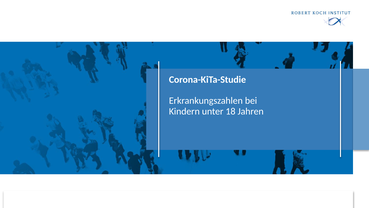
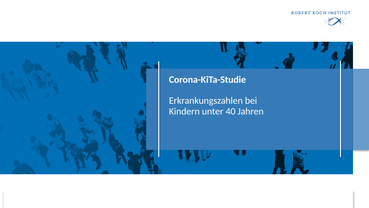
18: 18 -> 40
